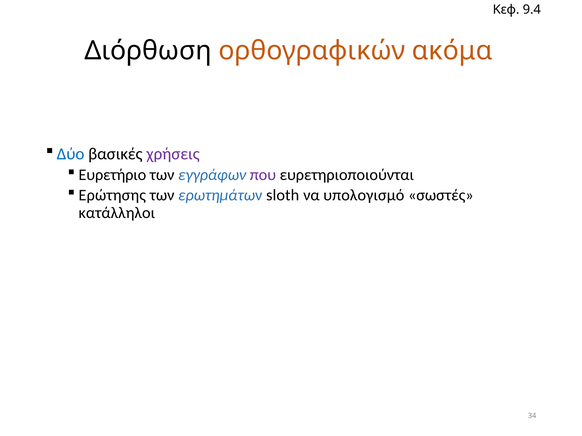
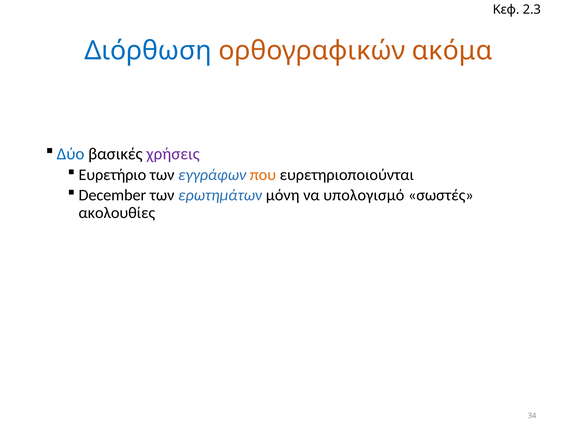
9.4: 9.4 -> 2.3
Διόρθωση colour: black -> blue
που colour: purple -> orange
Ερώτησης: Ερώτησης -> December
sloth: sloth -> μόνη
κατάλληλοι: κατάλληλοι -> ακολουθίες
